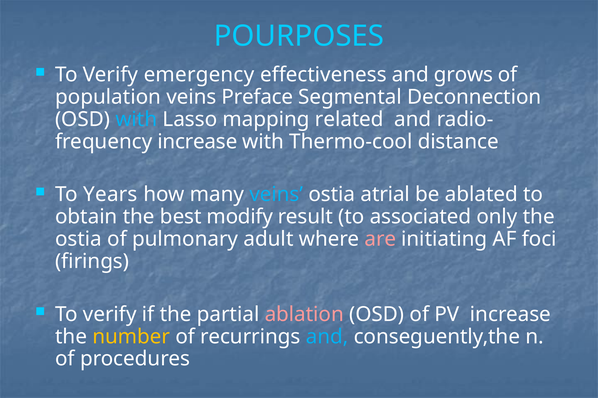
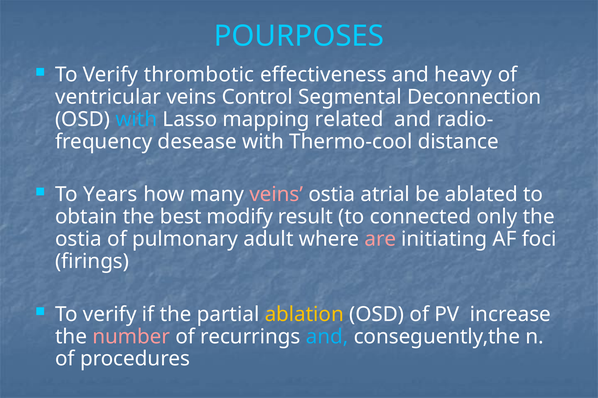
emergency: emergency -> thrombotic
grows: grows -> heavy
population: population -> ventricular
Preface: Preface -> Control
increase at (197, 142): increase -> desease
veins at (276, 195) colour: light blue -> pink
associated: associated -> connected
ablation colour: pink -> yellow
number colour: yellow -> pink
